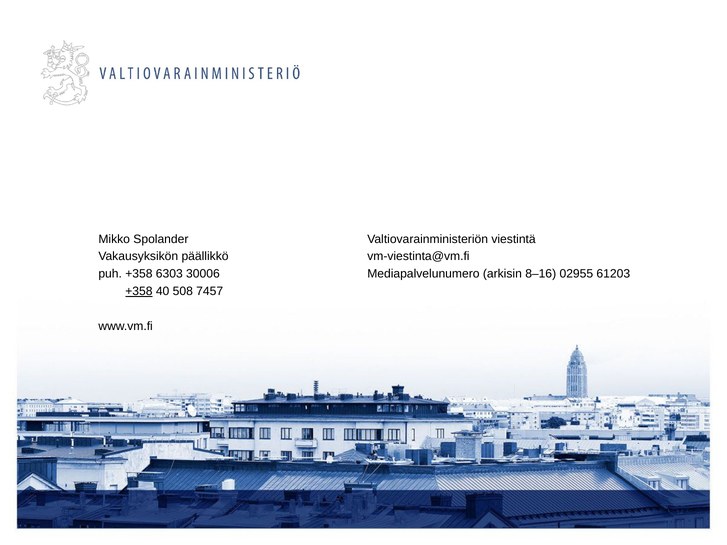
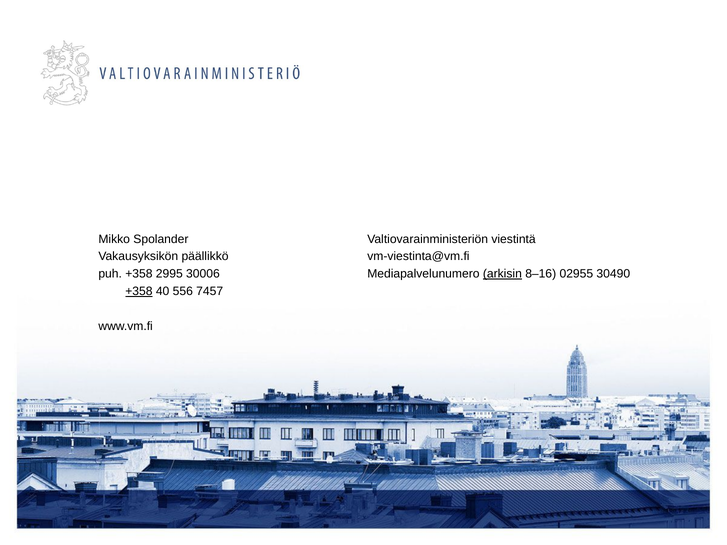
6303: 6303 -> 2995
arkisin underline: none -> present
61203: 61203 -> 30490
508: 508 -> 556
